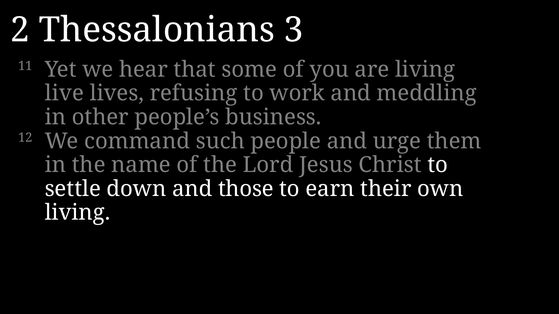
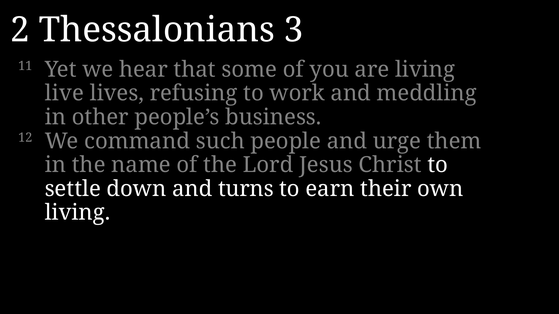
those: those -> turns
